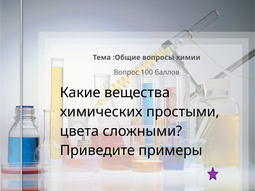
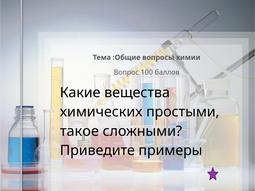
цвета: цвета -> такое
